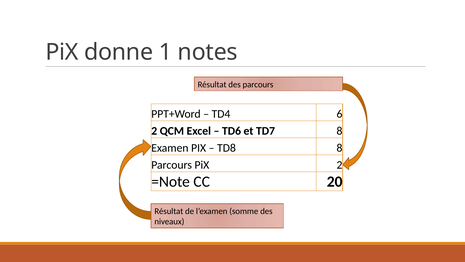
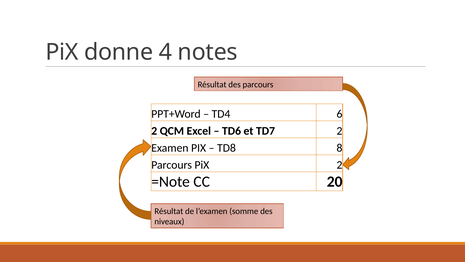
1: 1 -> 4
TD7 8: 8 -> 2
